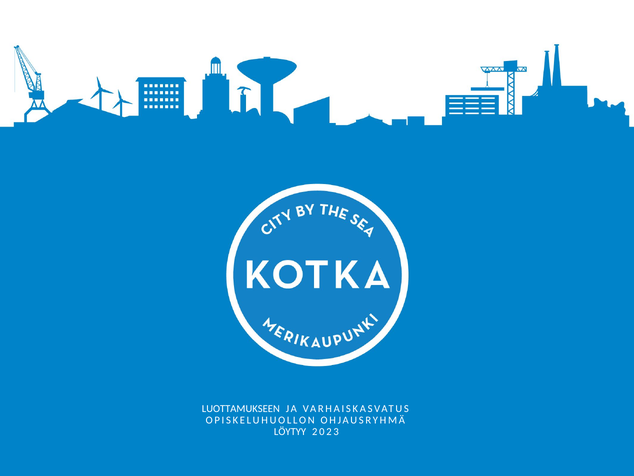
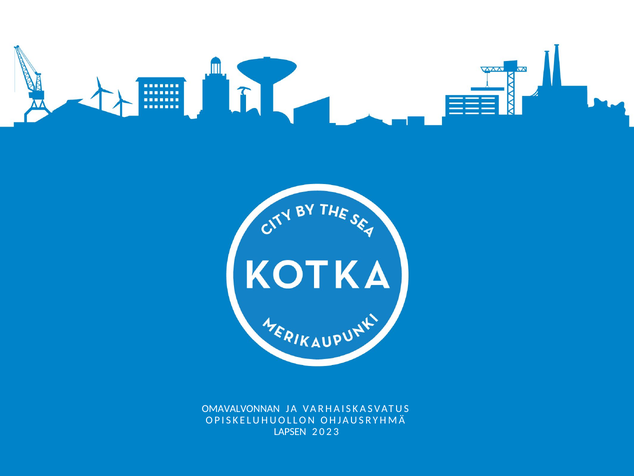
LUOTTAMUKSEEN: LUOTTAMUKSEEN -> OMAVALVONNAN
LÖYTYY: LÖYTYY -> LAPSEN
